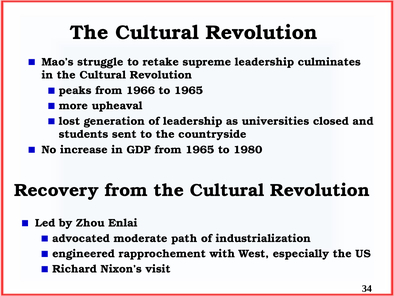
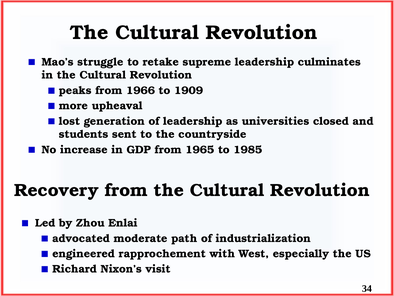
to 1965: 1965 -> 1909
1980: 1980 -> 1985
